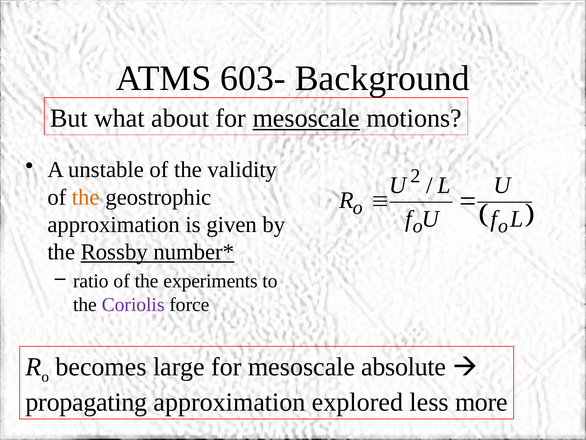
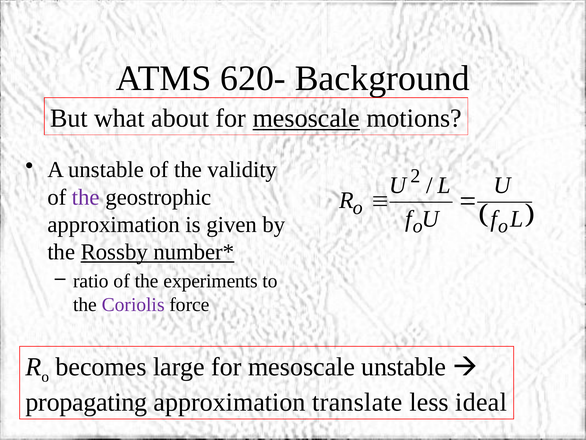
603-: 603- -> 620-
the at (86, 197) colour: orange -> purple
mesoscale absolute: absolute -> unstable
explored: explored -> translate
more: more -> ideal
